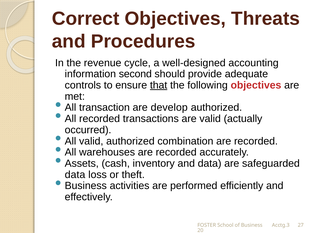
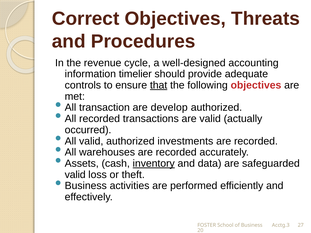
second: second -> timelier
combination: combination -> investments
inventory underline: none -> present
data at (75, 175): data -> valid
